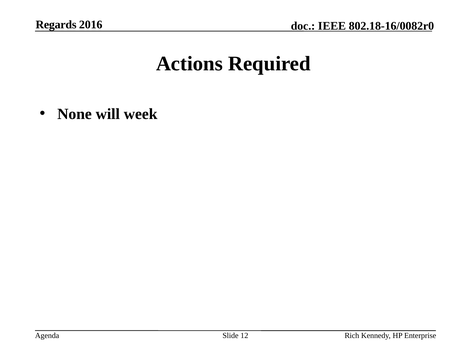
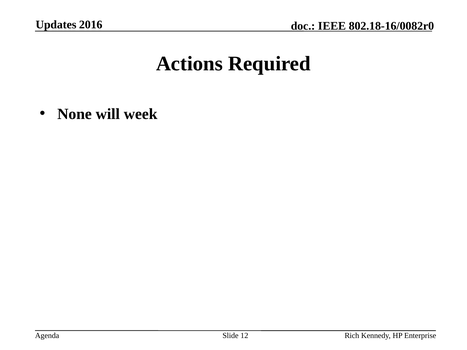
Regards: Regards -> Updates
